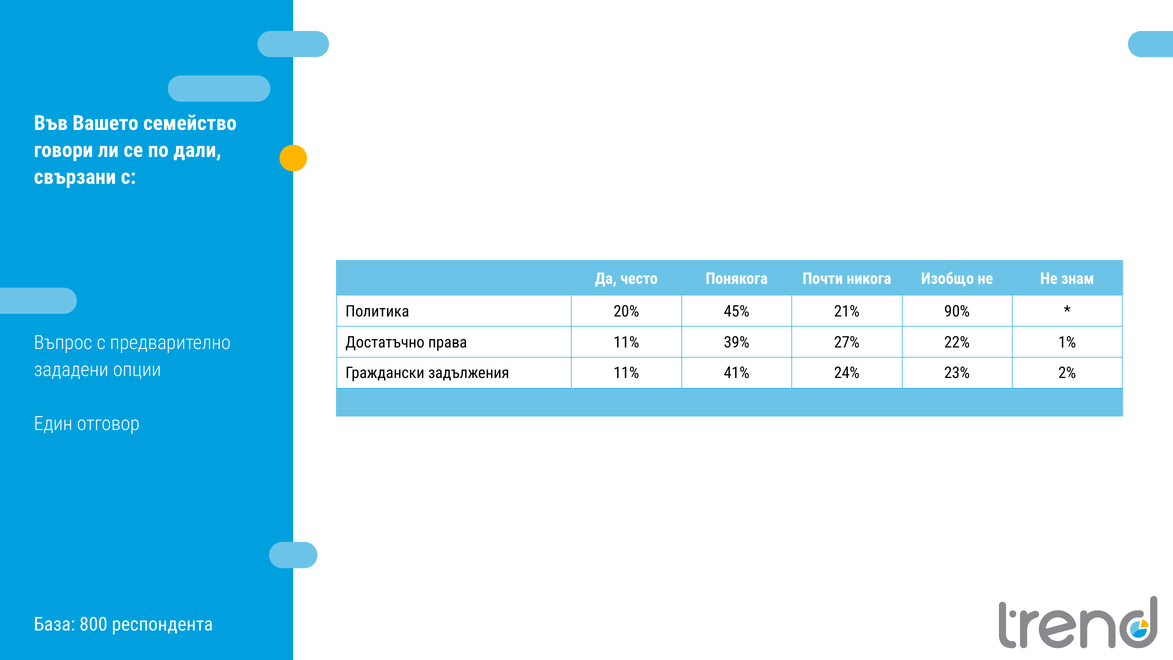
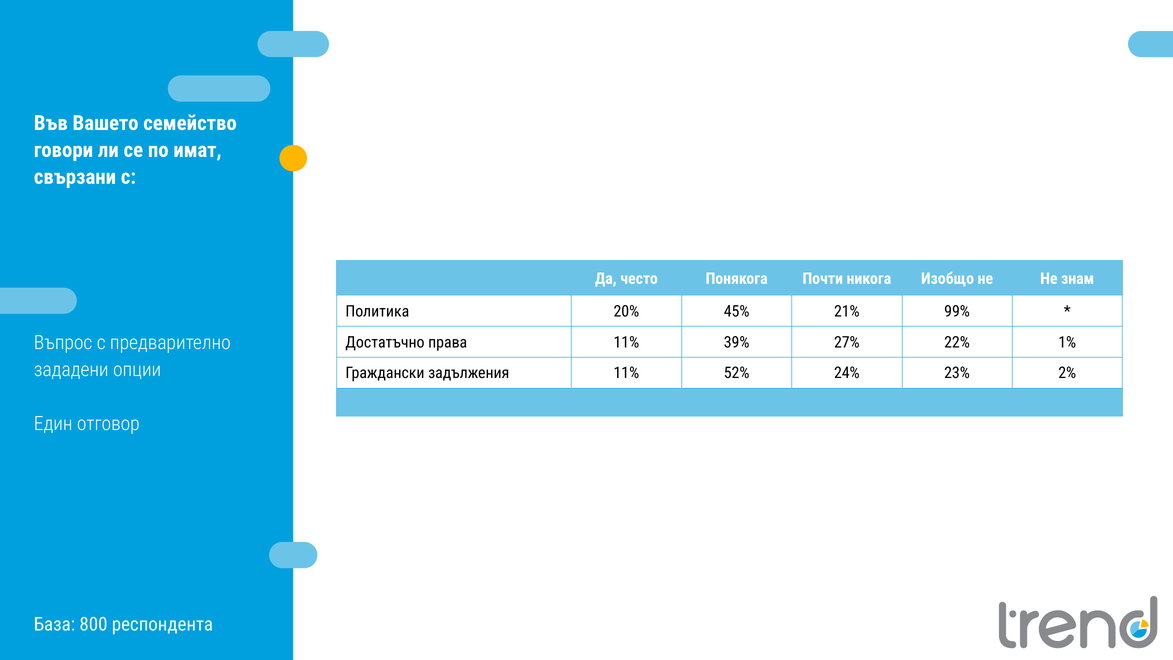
дали: дали -> имат
90%: 90% -> 99%
41%: 41% -> 52%
